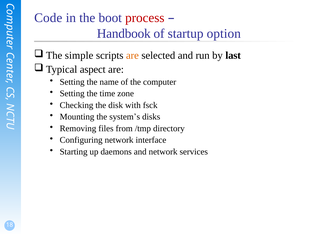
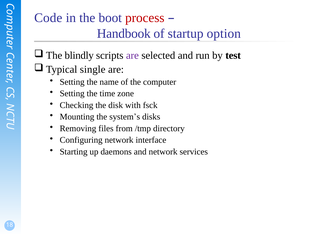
simple: simple -> blindly
are at (132, 55) colour: orange -> purple
last: last -> test
aspect: aspect -> single
